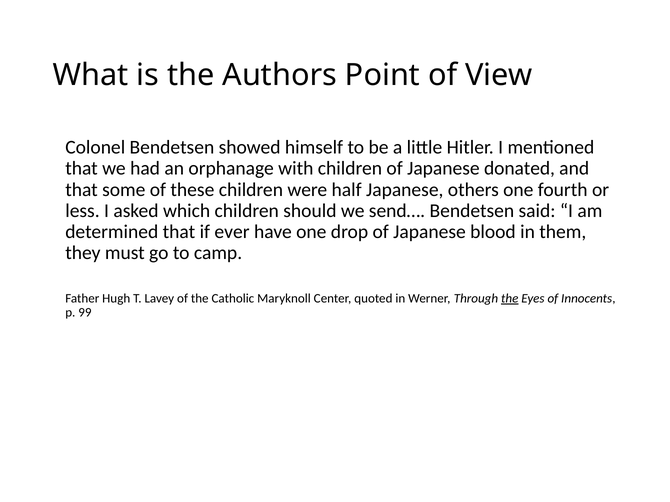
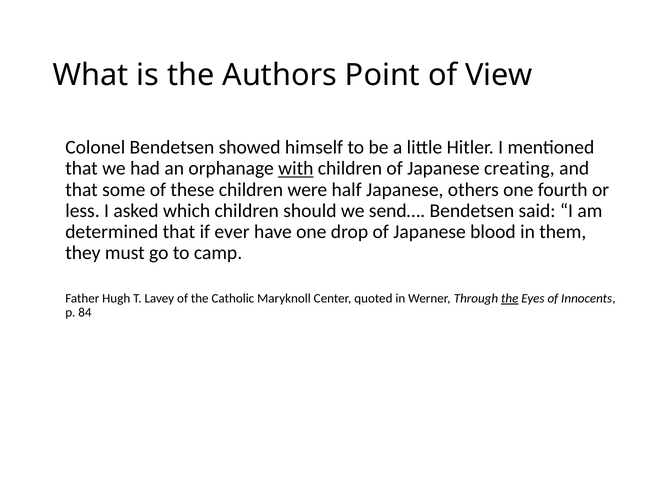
with underline: none -> present
donated: donated -> creating
99: 99 -> 84
